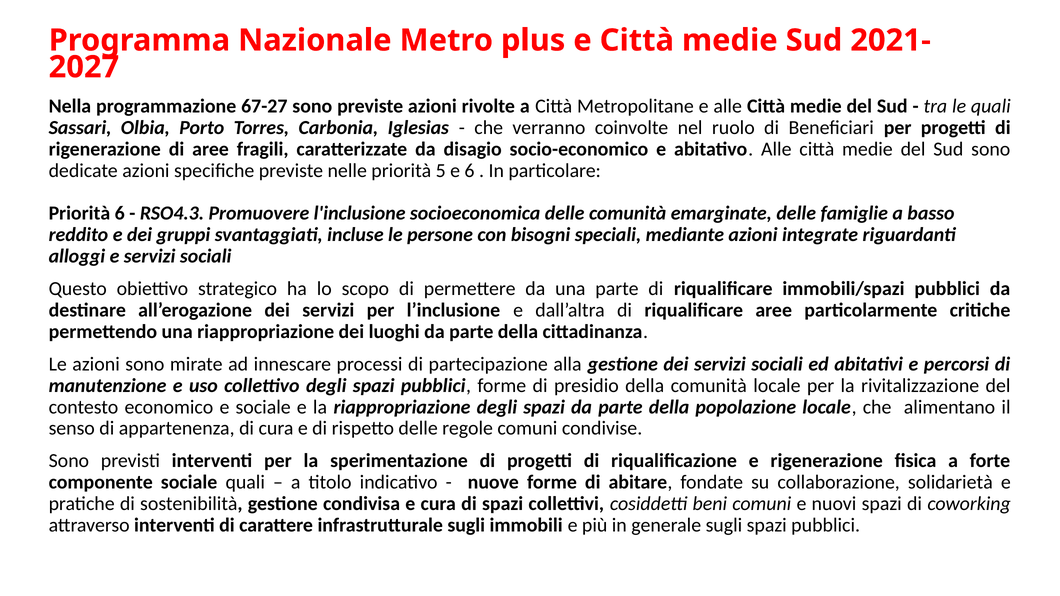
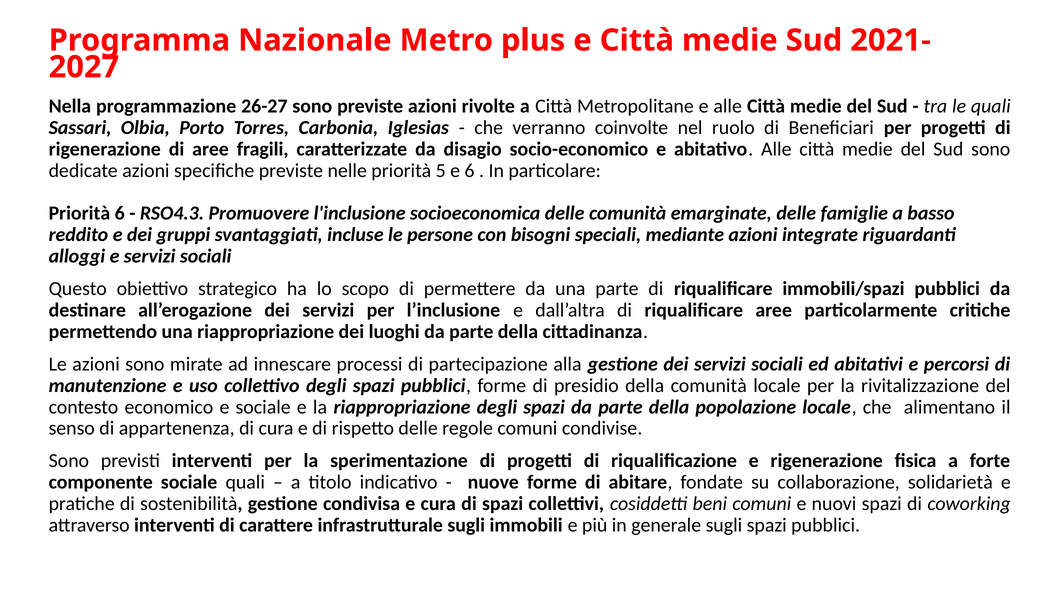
67-27: 67-27 -> 26-27
